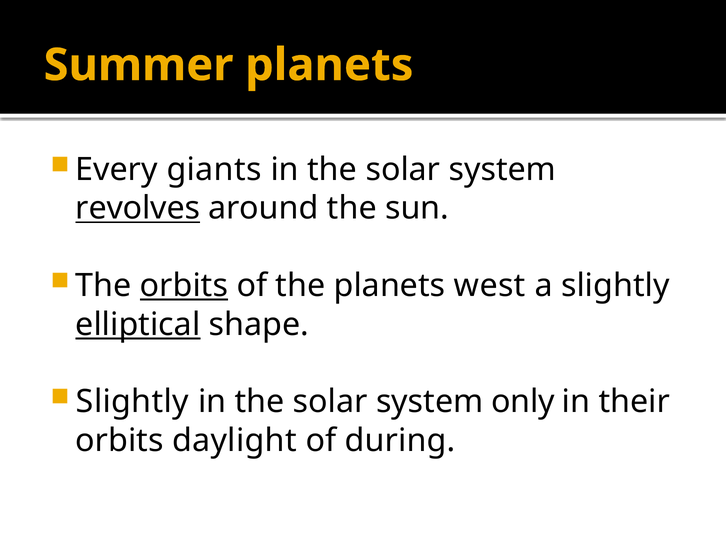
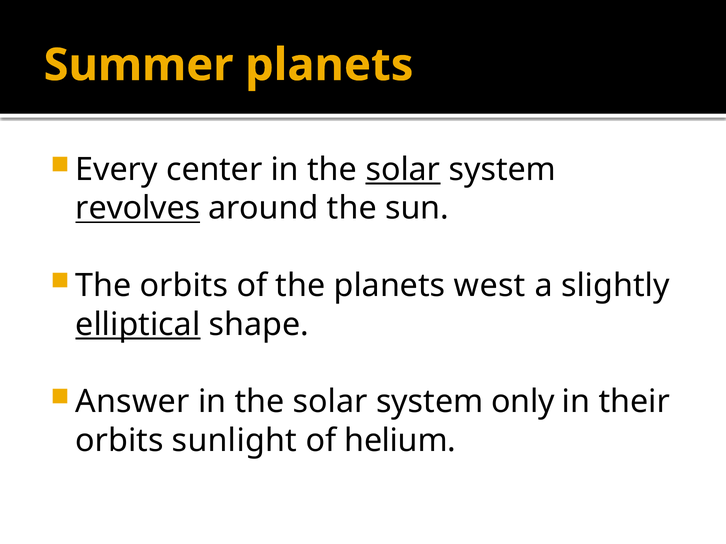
giants: giants -> center
solar at (403, 170) underline: none -> present
orbits at (184, 286) underline: present -> none
Slightly at (132, 402): Slightly -> Answer
daylight: daylight -> sunlight
during: during -> helium
